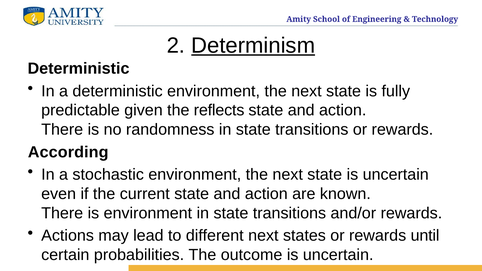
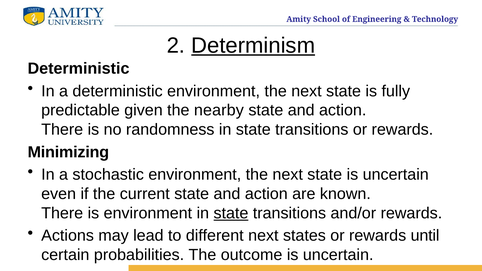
reflects: reflects -> nearby
According: According -> Minimizing
state at (231, 213) underline: none -> present
